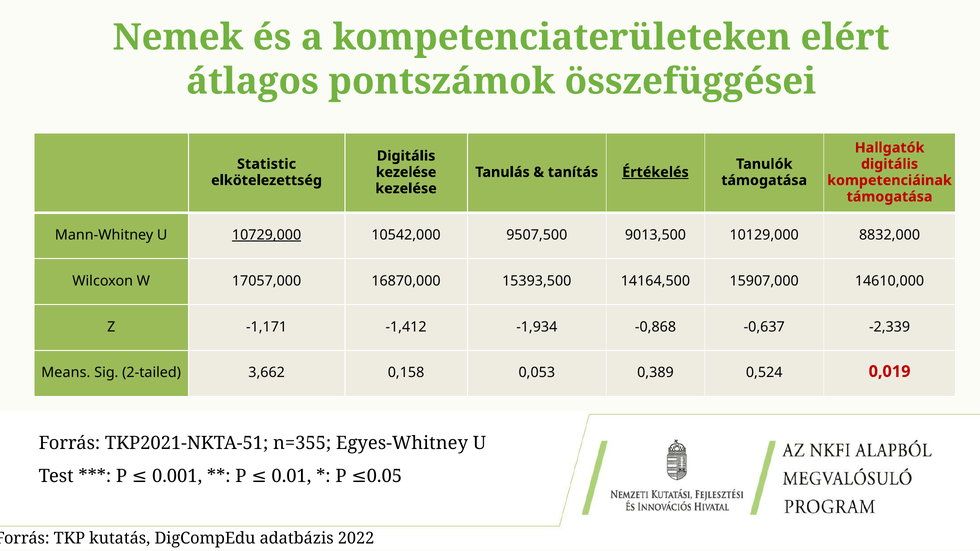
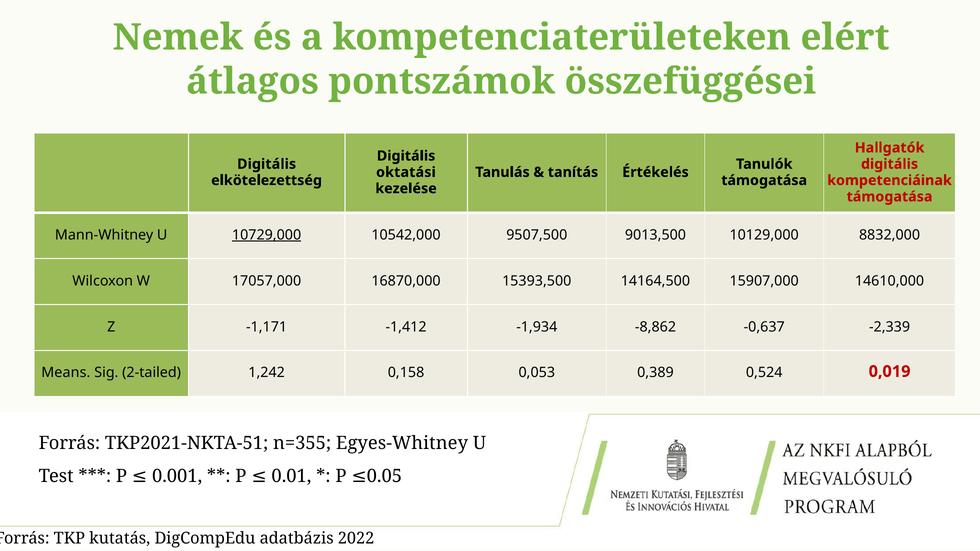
Statistic at (267, 164): Statistic -> Digitális
kezelése at (406, 172): kezelése -> oktatási
Értékelés underline: present -> none
-0,868: -0,868 -> -8,862
3,662: 3,662 -> 1,242
